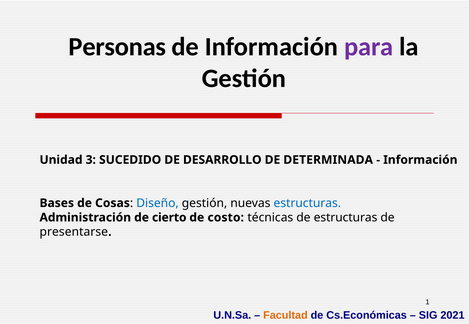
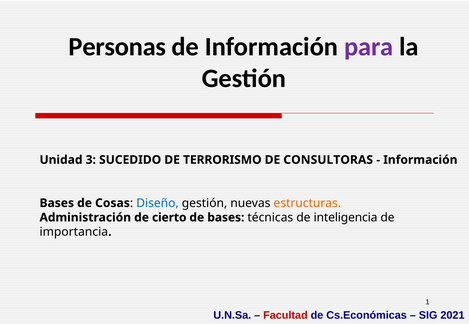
DESARROLLO: DESARROLLO -> TERRORISMO
DETERMINADA: DETERMINADA -> CONSULTORAS
estructuras at (307, 203) colour: blue -> orange
de costo: costo -> bases
de estructuras: estructuras -> inteligencia
presentarse: presentarse -> importancia
Facultad colour: orange -> red
